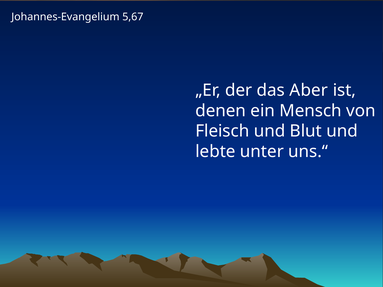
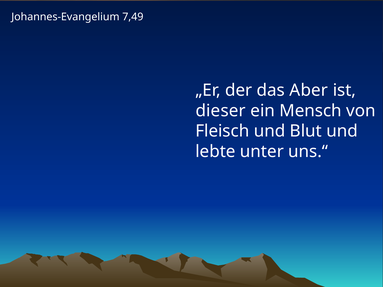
5,67: 5,67 -> 7,49
denen: denen -> dieser
